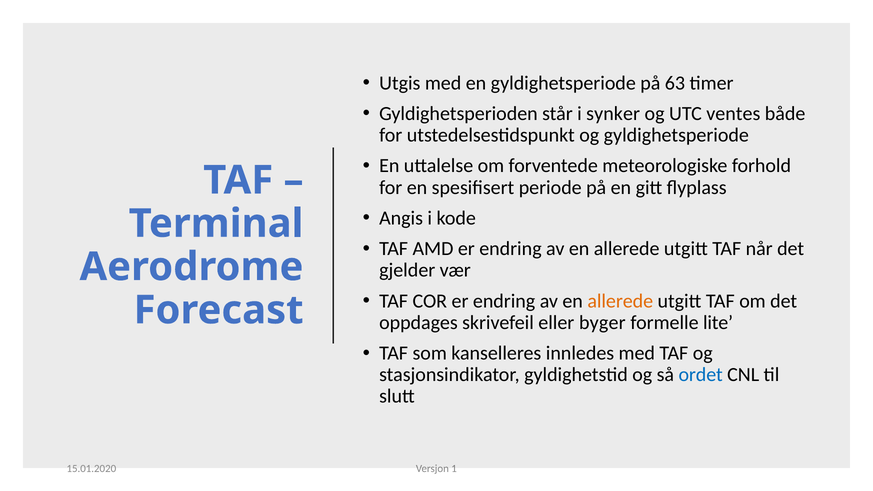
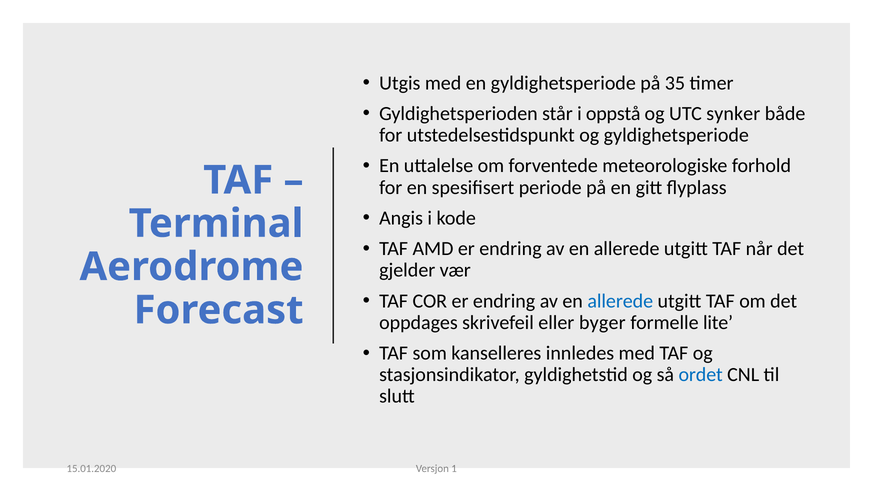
63: 63 -> 35
synker: synker -> oppstå
ventes: ventes -> synker
allerede at (620, 301) colour: orange -> blue
